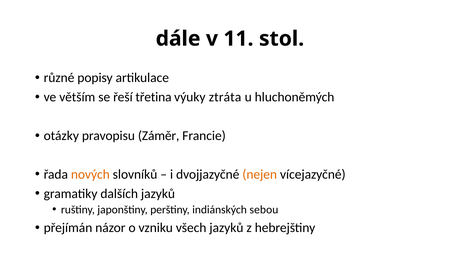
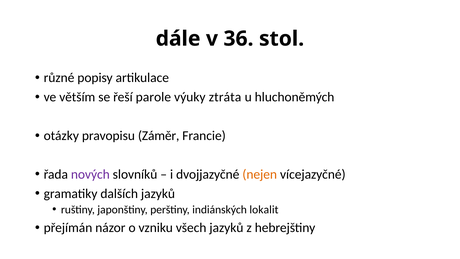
11: 11 -> 36
třetina: třetina -> parole
nových colour: orange -> purple
sebou: sebou -> lokalit
